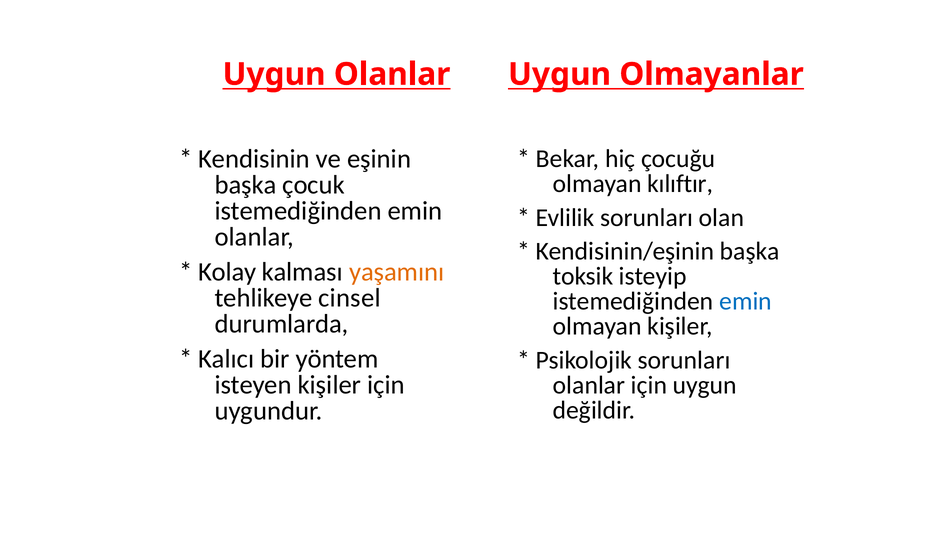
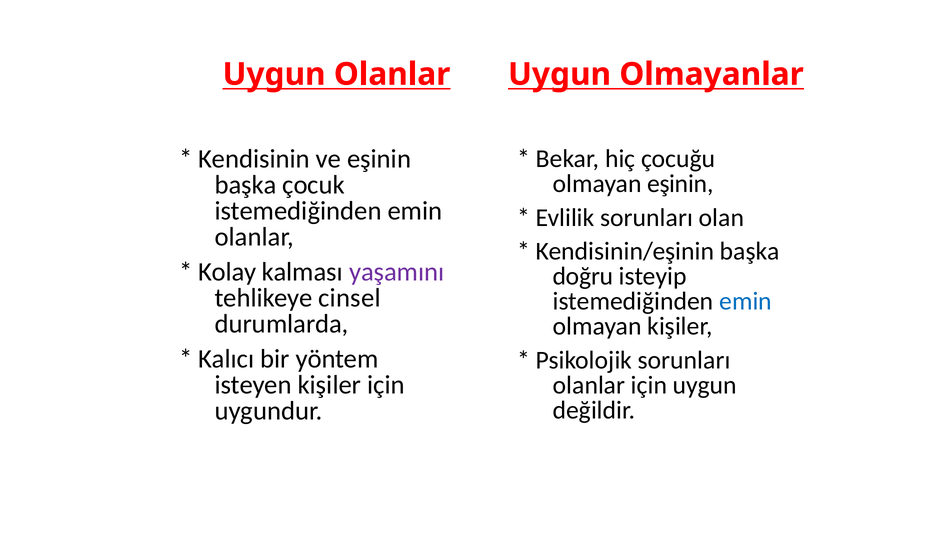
olmayan kılıftır: kılıftır -> eşinin
yaşamını colour: orange -> purple
toksik: toksik -> doğru
